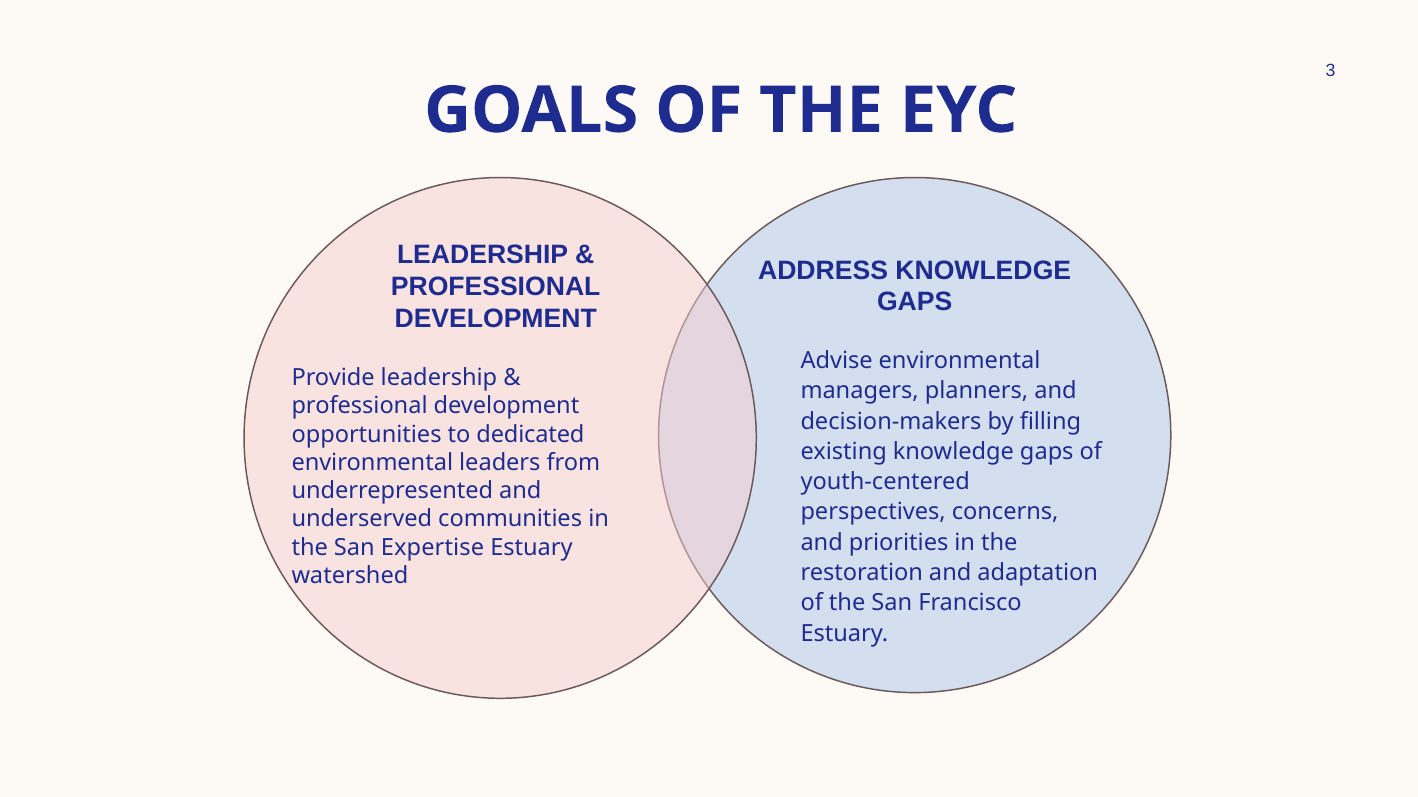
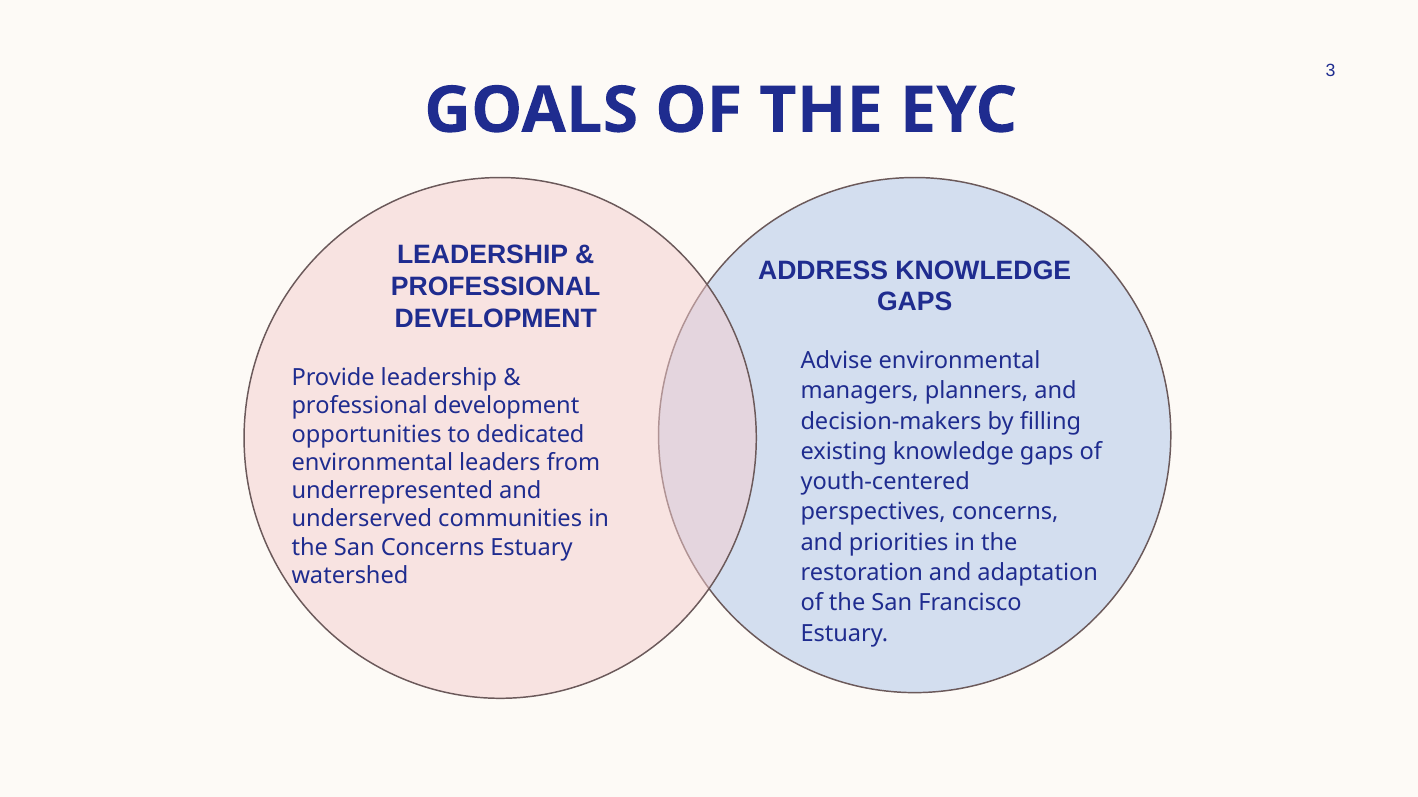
San Expertise: Expertise -> Concerns
